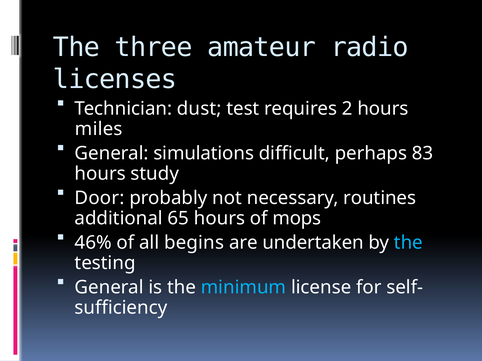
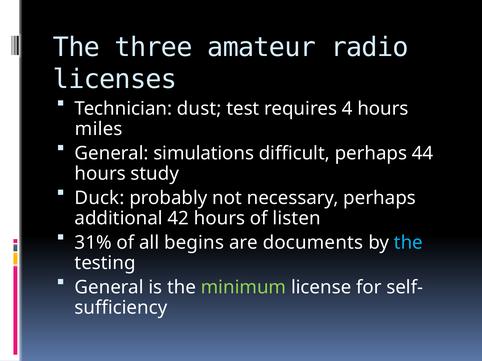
2: 2 -> 4
83: 83 -> 44
Door: Door -> Duck
necessary routines: routines -> perhaps
65: 65 -> 42
mops: mops -> listen
46%: 46% -> 31%
undertaken: undertaken -> documents
minimum colour: light blue -> light green
